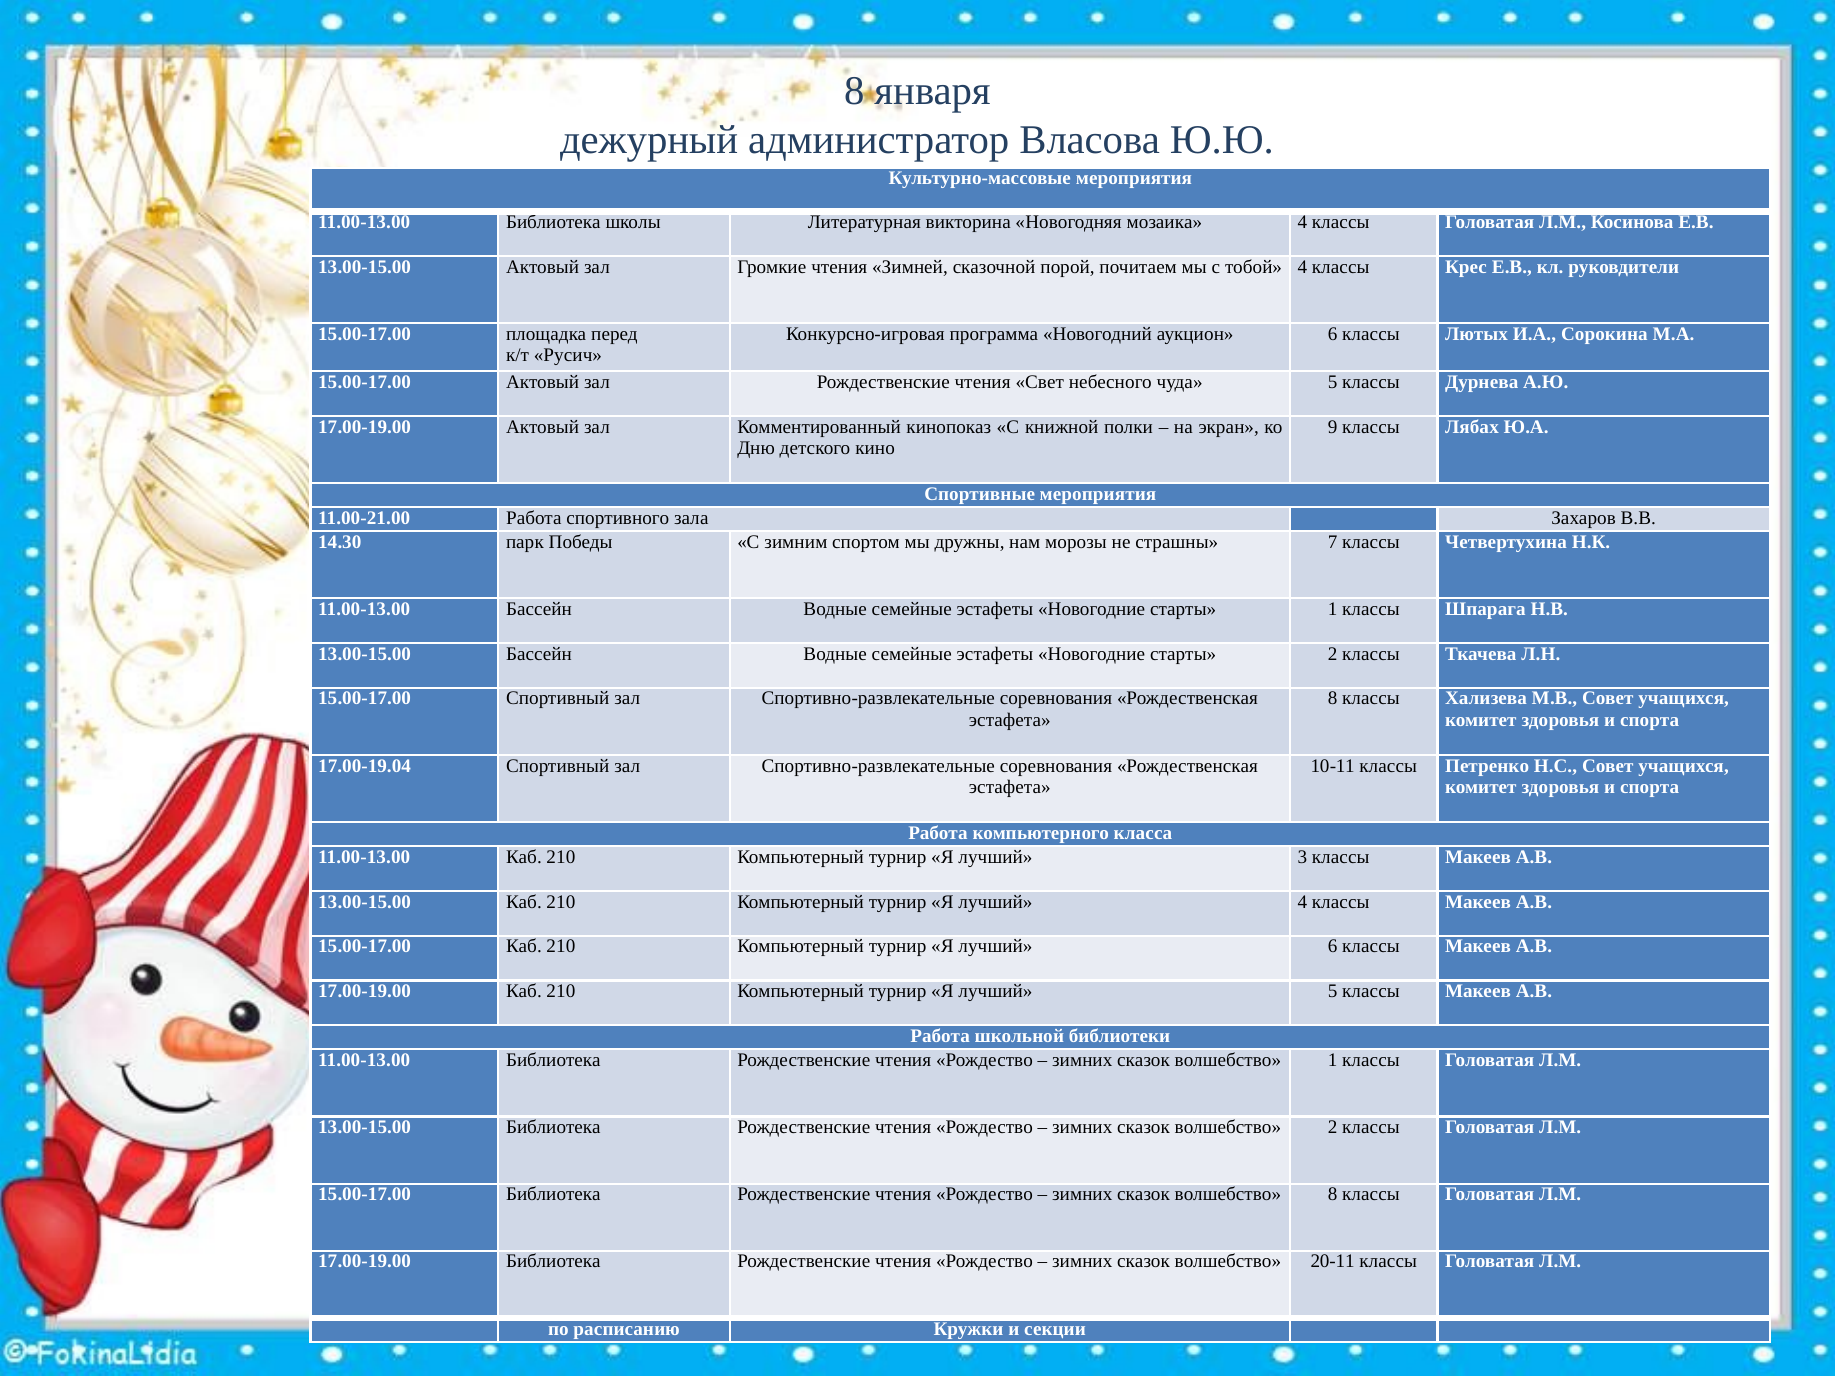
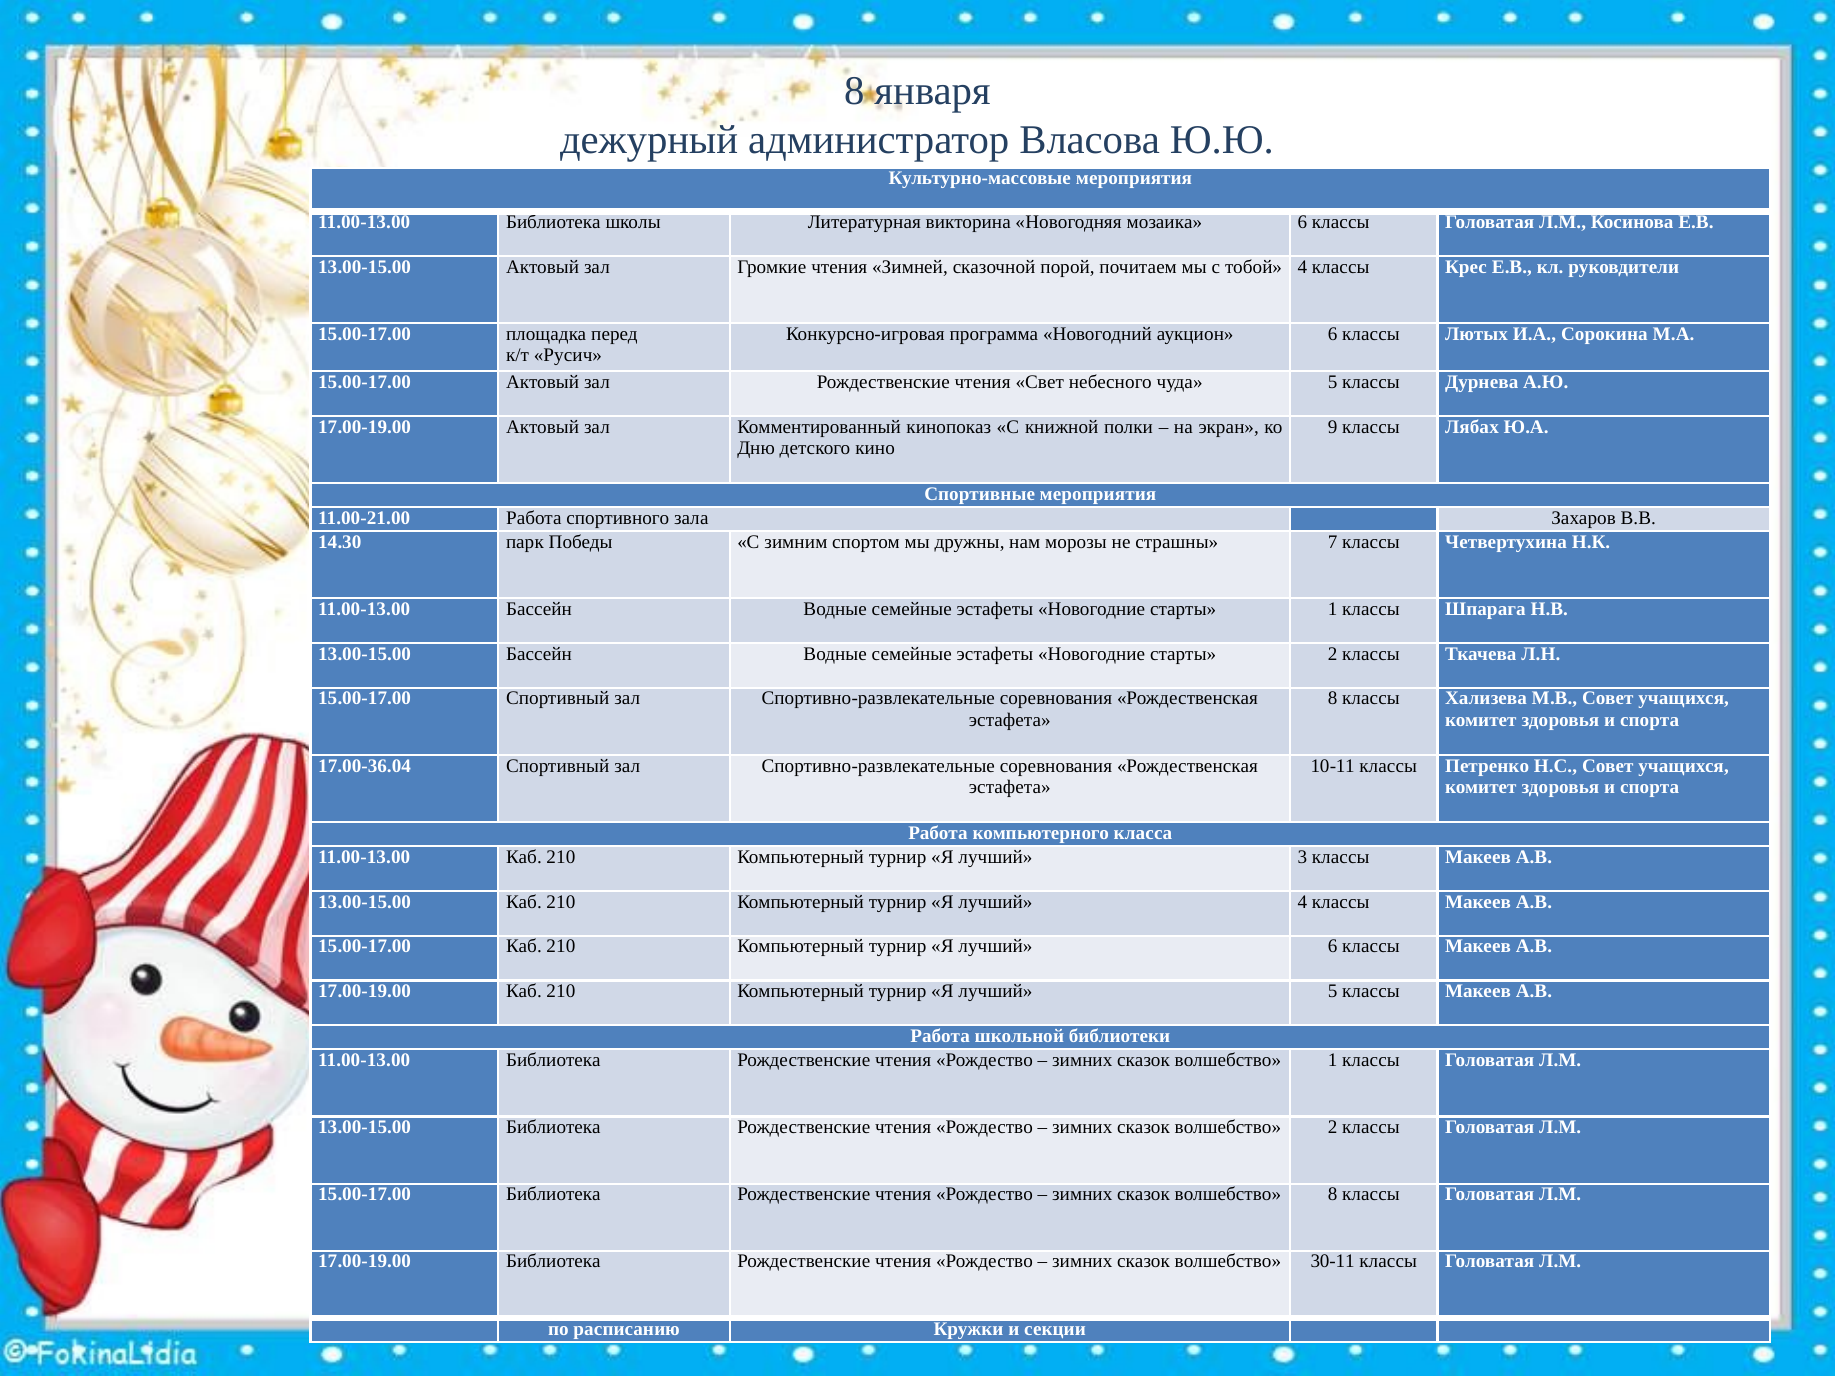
мозаика 4: 4 -> 6
17.00-19.04: 17.00-19.04 -> 17.00-36.04
20-11: 20-11 -> 30-11
